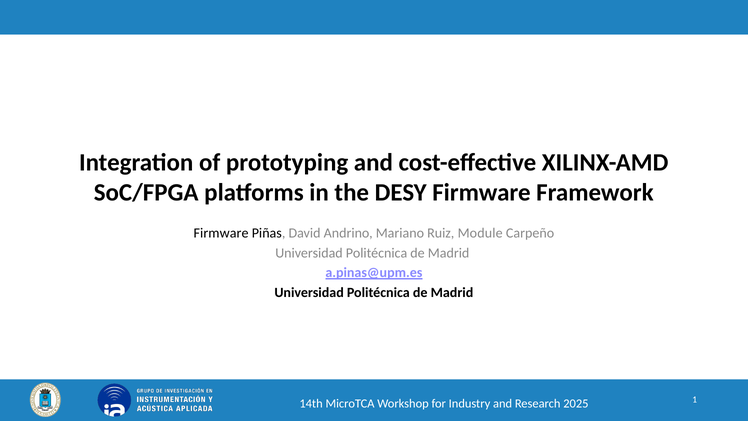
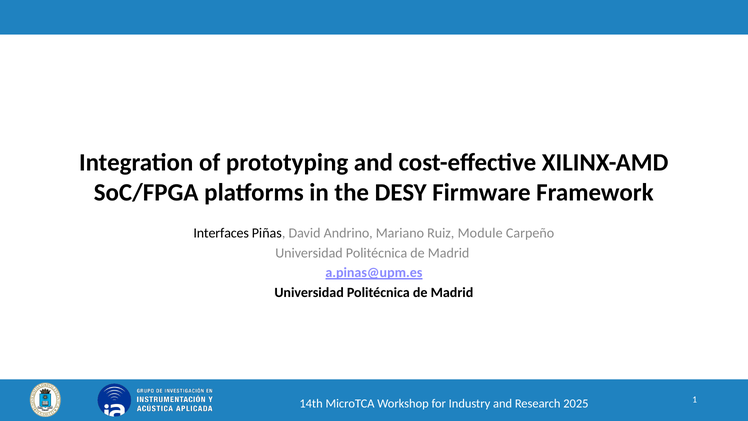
Firmware at (221, 233): Firmware -> Interfaces
